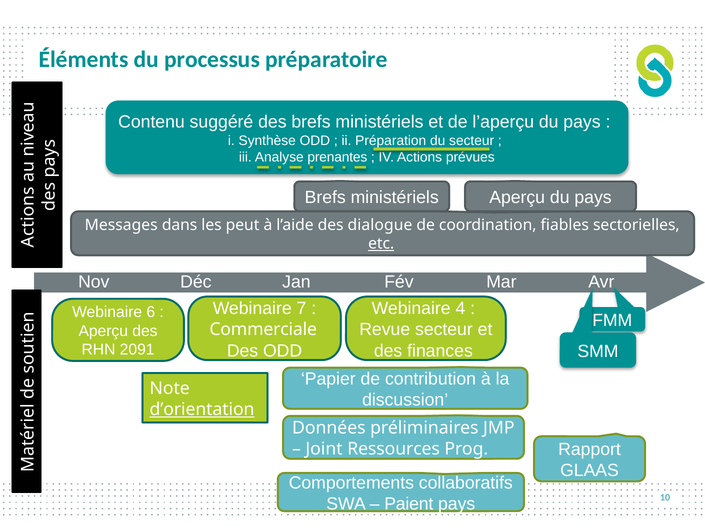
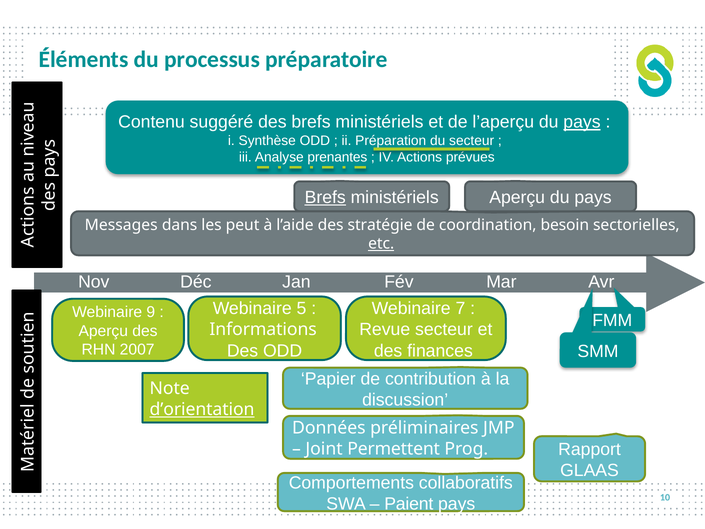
pays at (582, 122) underline: none -> present
Brefs at (325, 197) underline: none -> present
dialogue: dialogue -> stratégie
fiables: fiables -> besoin
7: 7 -> 5
4: 4 -> 7
6: 6 -> 9
Commerciale: Commerciale -> Informations
2091: 2091 -> 2007
Ressources: Ressources -> Permettent
